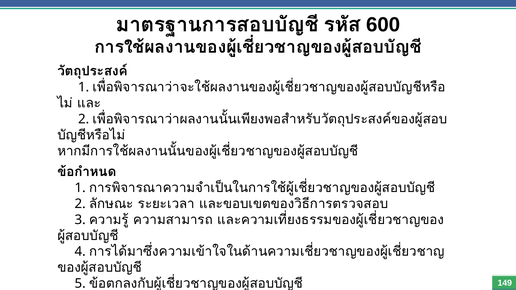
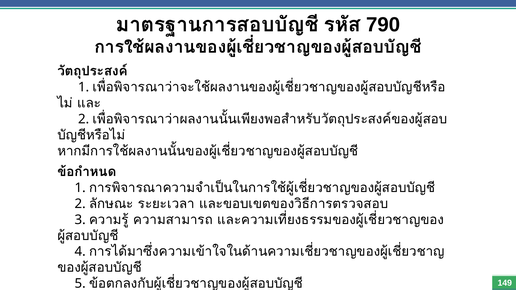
600: 600 -> 790
